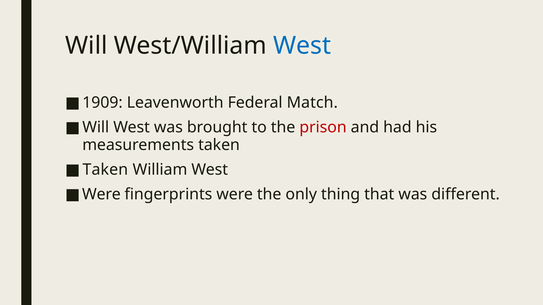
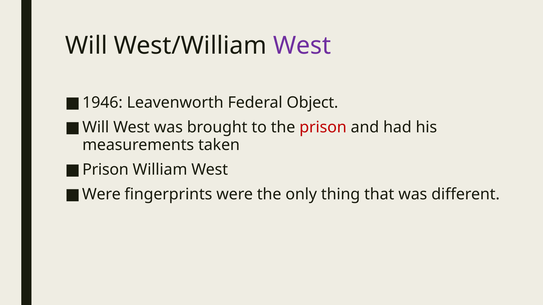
West at (302, 46) colour: blue -> purple
1909: 1909 -> 1946
Match: Match -> Object
Taken at (105, 170): Taken -> Prison
